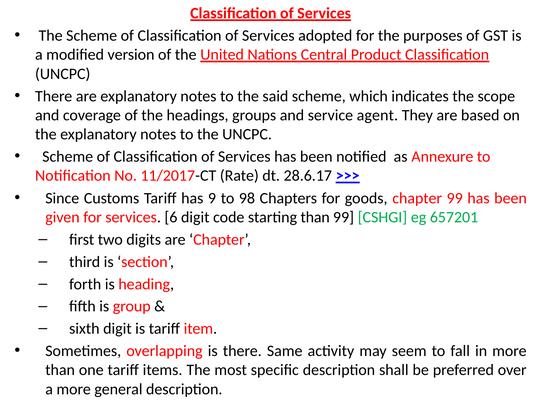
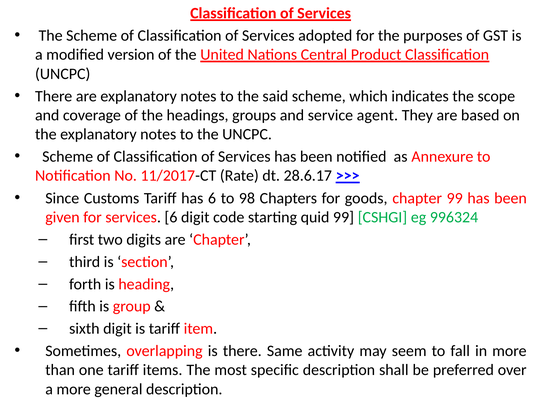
has 9: 9 -> 6
starting than: than -> quid
657201: 657201 -> 996324
